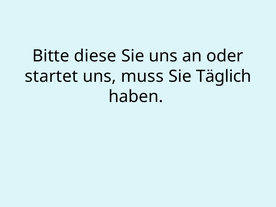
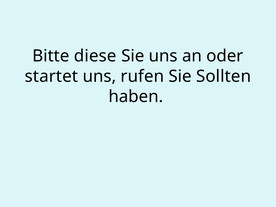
muss: muss -> rufen
Täglich: Täglich -> Sollten
